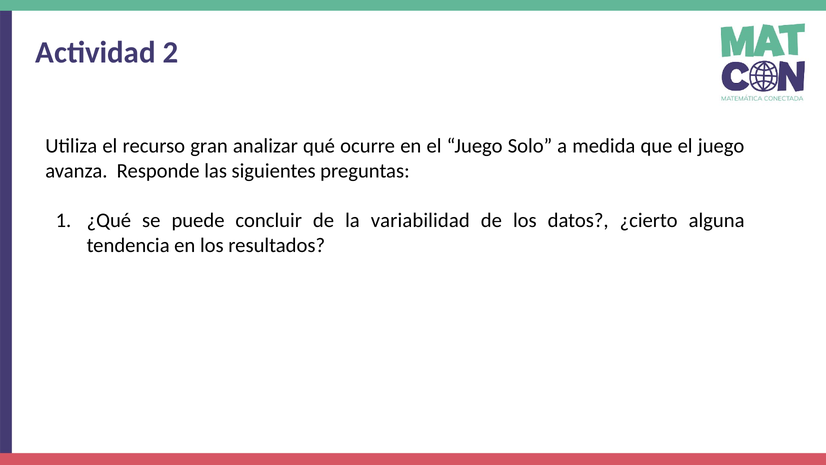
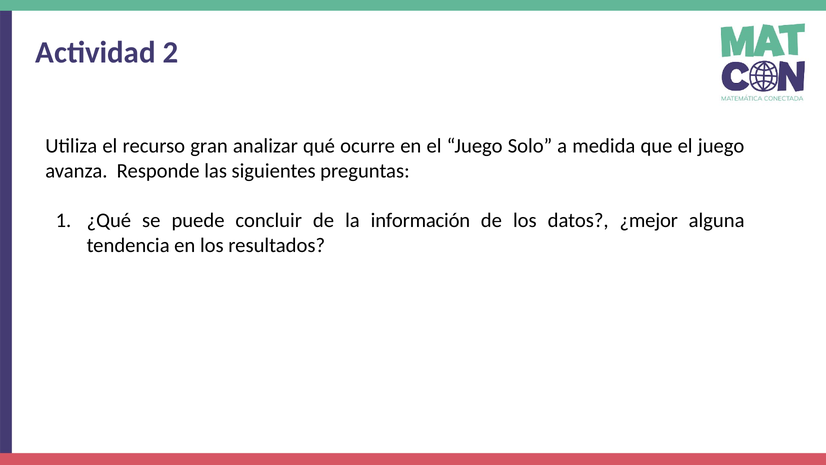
variabilidad: variabilidad -> información
¿cierto: ¿cierto -> ¿mejor
